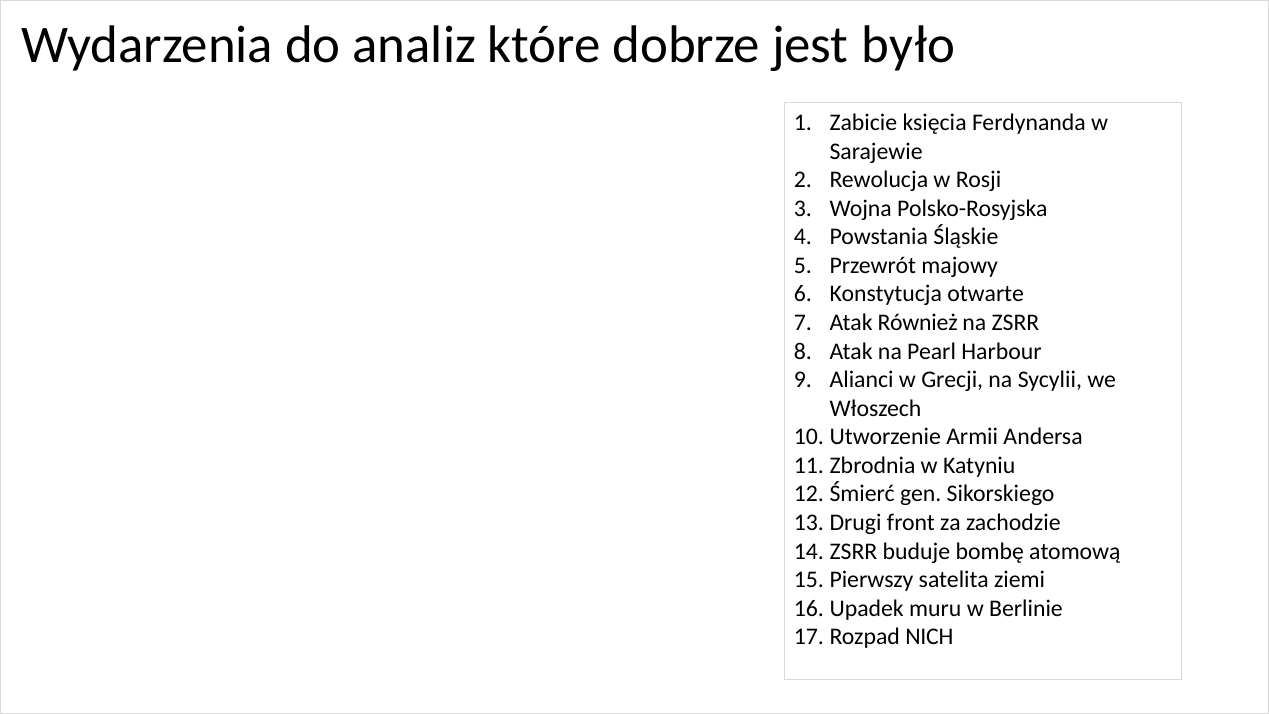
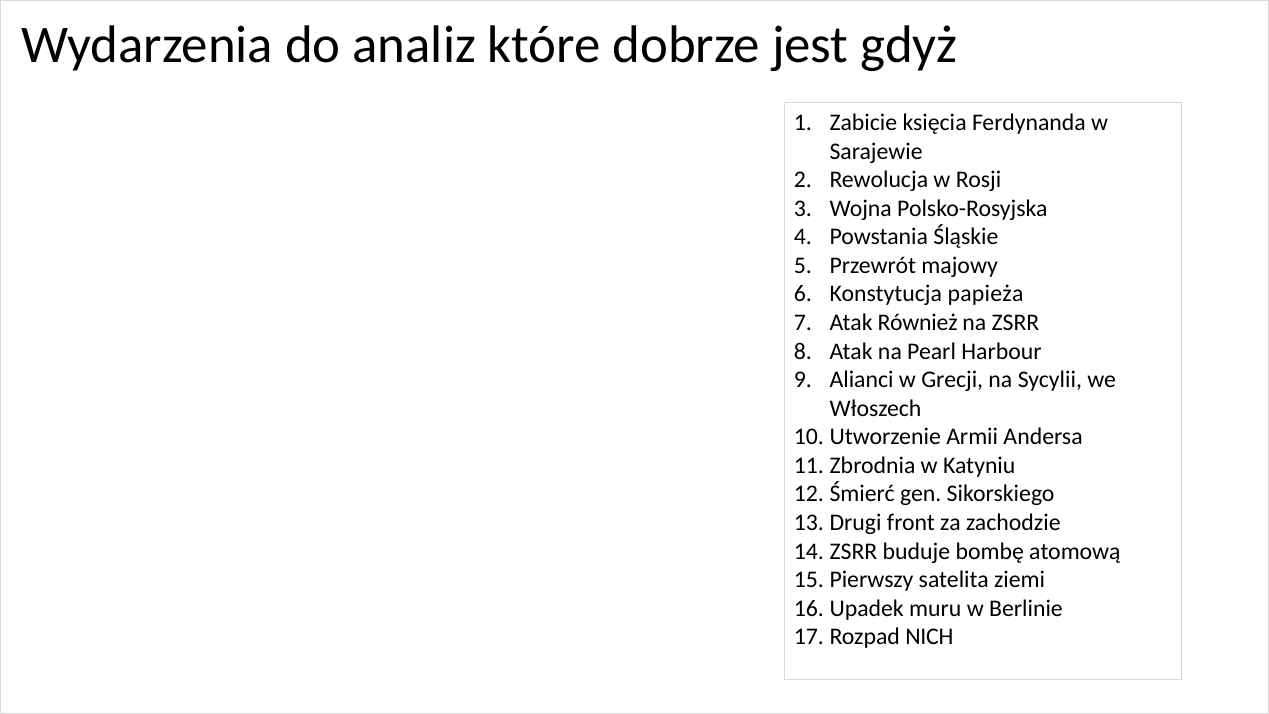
było: było -> gdyż
otwarte: otwarte -> papieża
